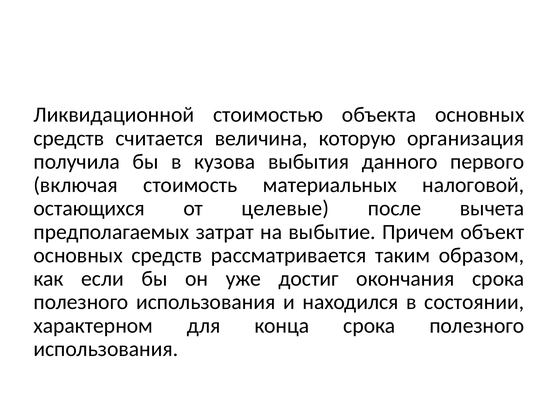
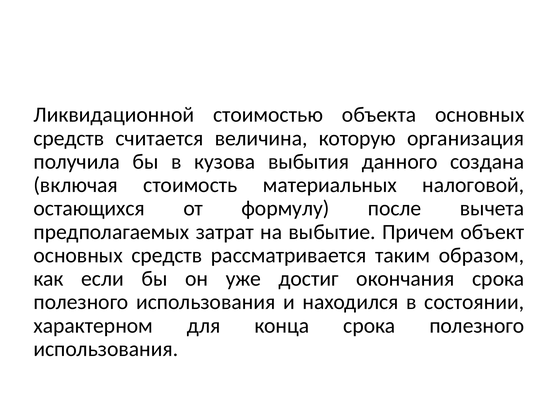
первого: первого -> создана
целевые: целевые -> формулу
